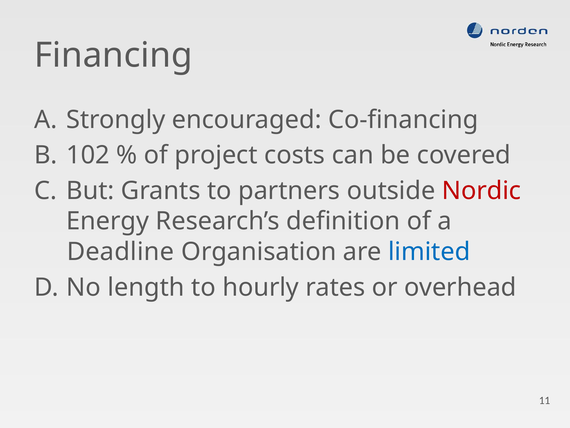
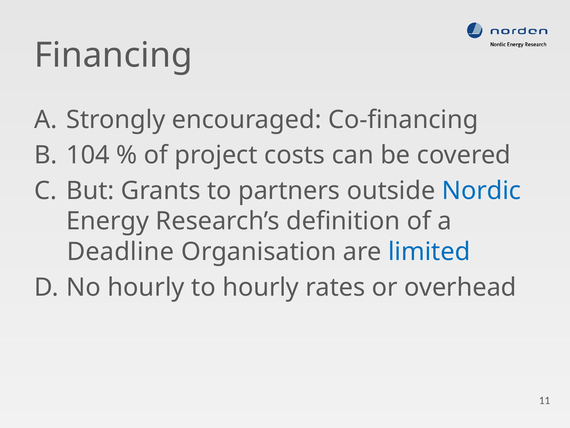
102: 102 -> 104
Nordic colour: red -> blue
No length: length -> hourly
